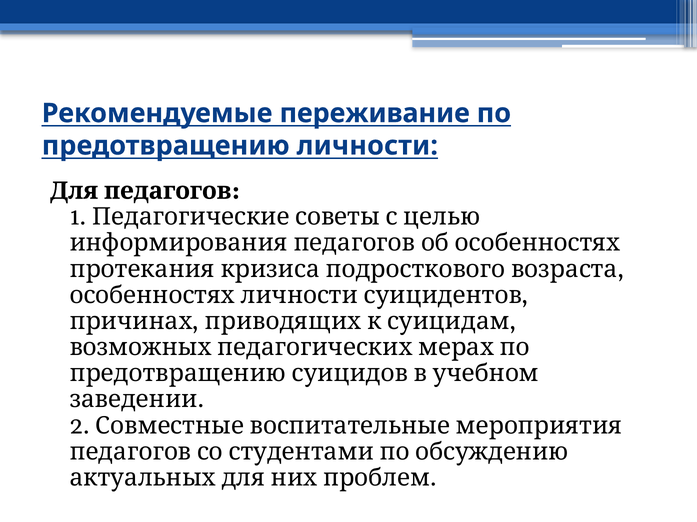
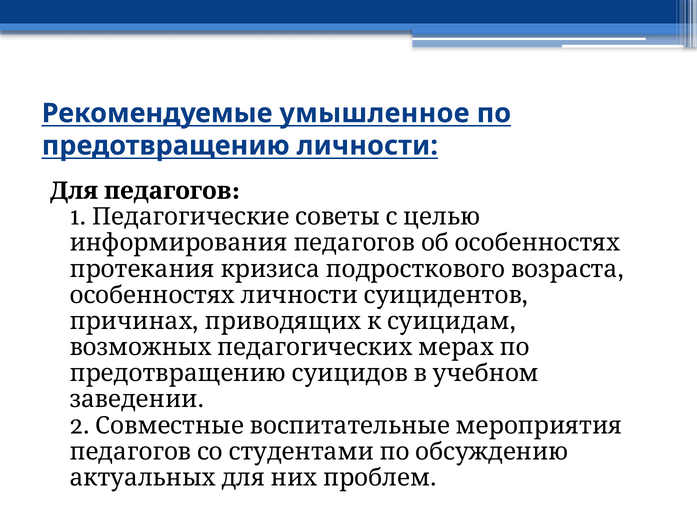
переживание: переживание -> умышленное
